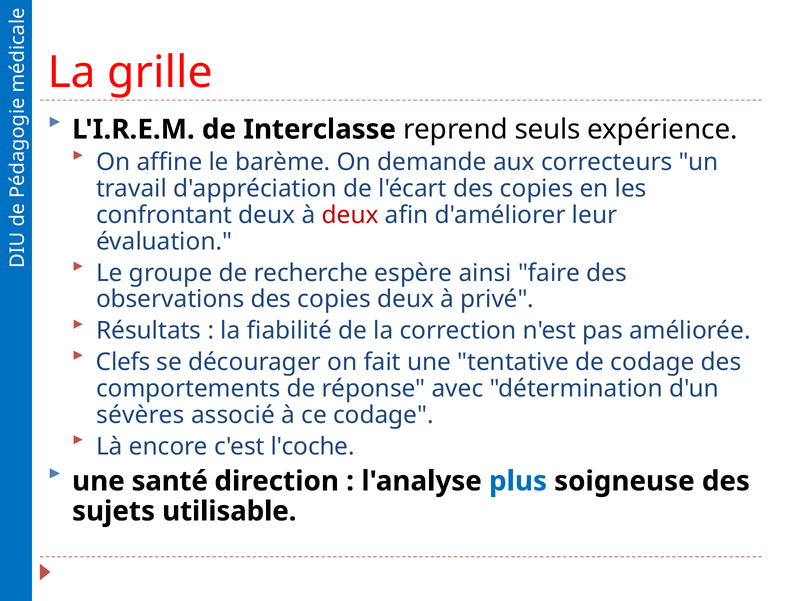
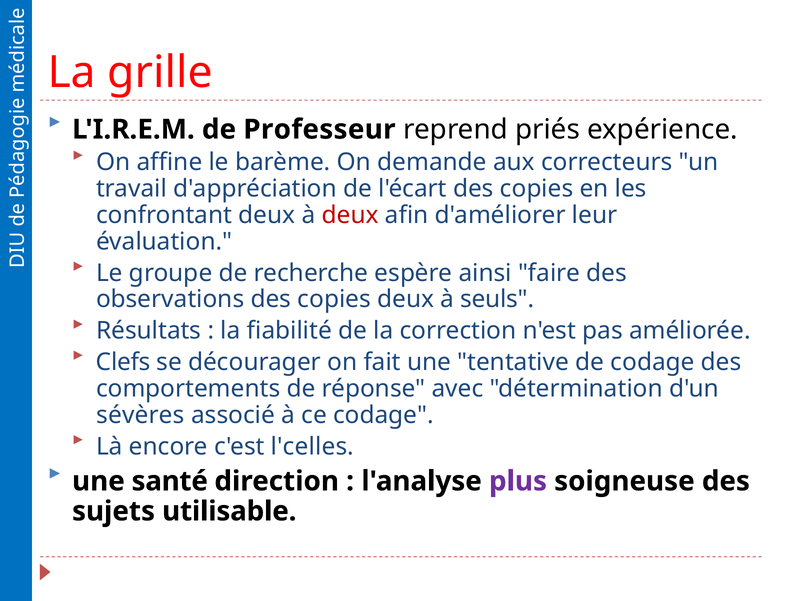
Interclasse: Interclasse -> Professeur
seuls: seuls -> priés
privé: privé -> seuls
l'coche: l'coche -> l'celles
plus colour: blue -> purple
